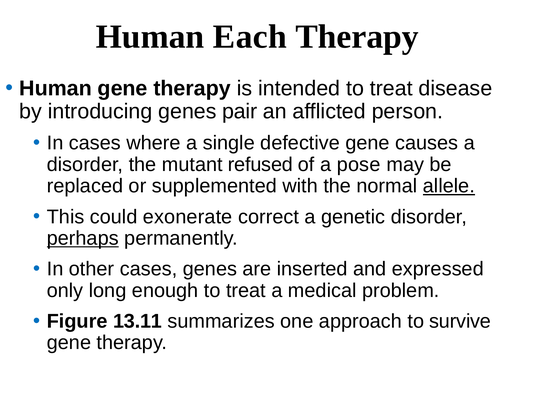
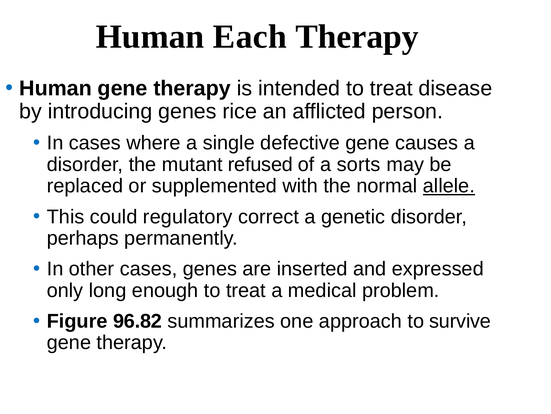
pair: pair -> rice
pose: pose -> sorts
exonerate: exonerate -> regulatory
perhaps underline: present -> none
13.11: 13.11 -> 96.82
